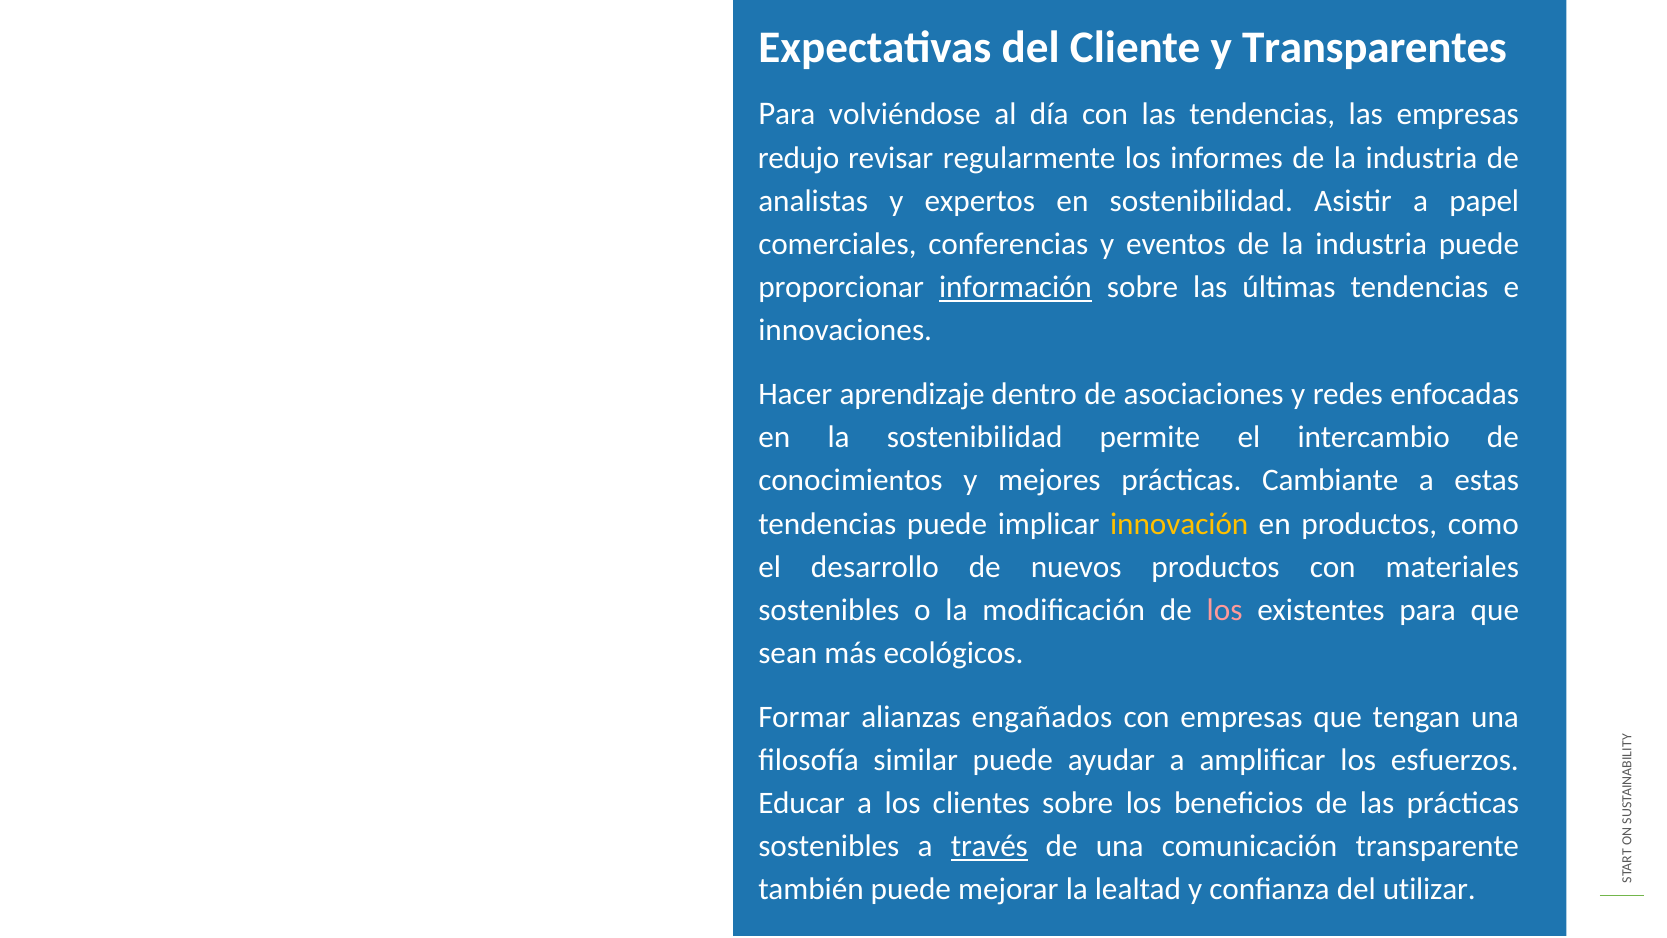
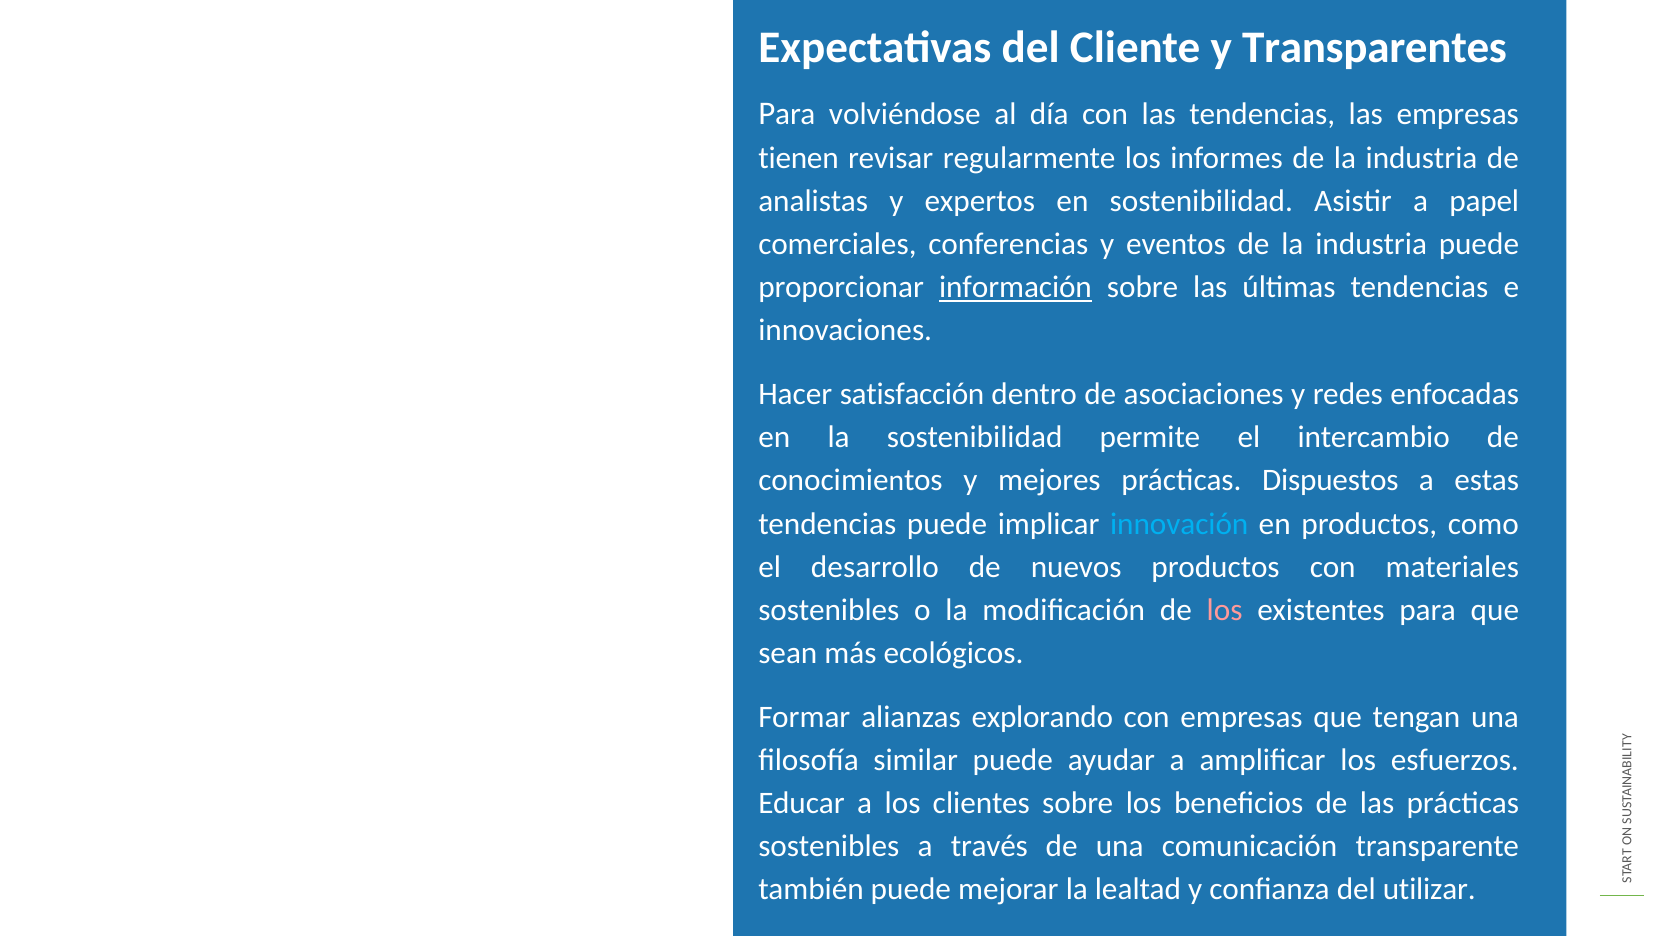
redujo: redujo -> tienen
aprendizaje: aprendizaje -> satisfacción
Cambiante: Cambiante -> Dispuestos
innovación colour: yellow -> light blue
engañados: engañados -> explorando
través underline: present -> none
